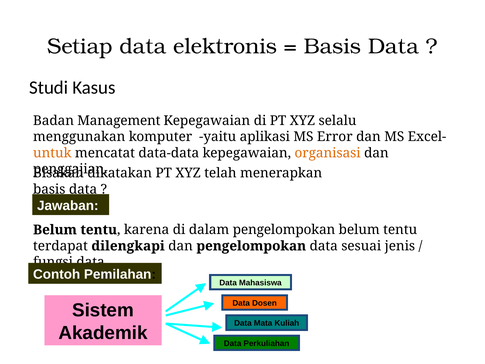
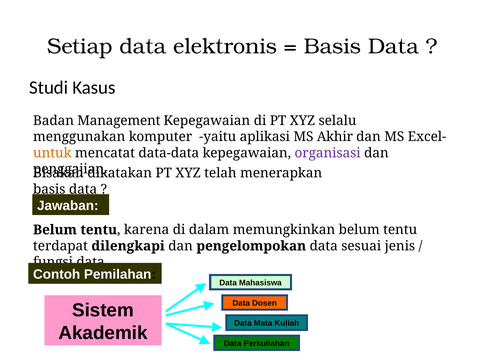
Error: Error -> Akhir
organisasi colour: orange -> purple
dalam pengelompokan: pengelompokan -> memungkinkan
